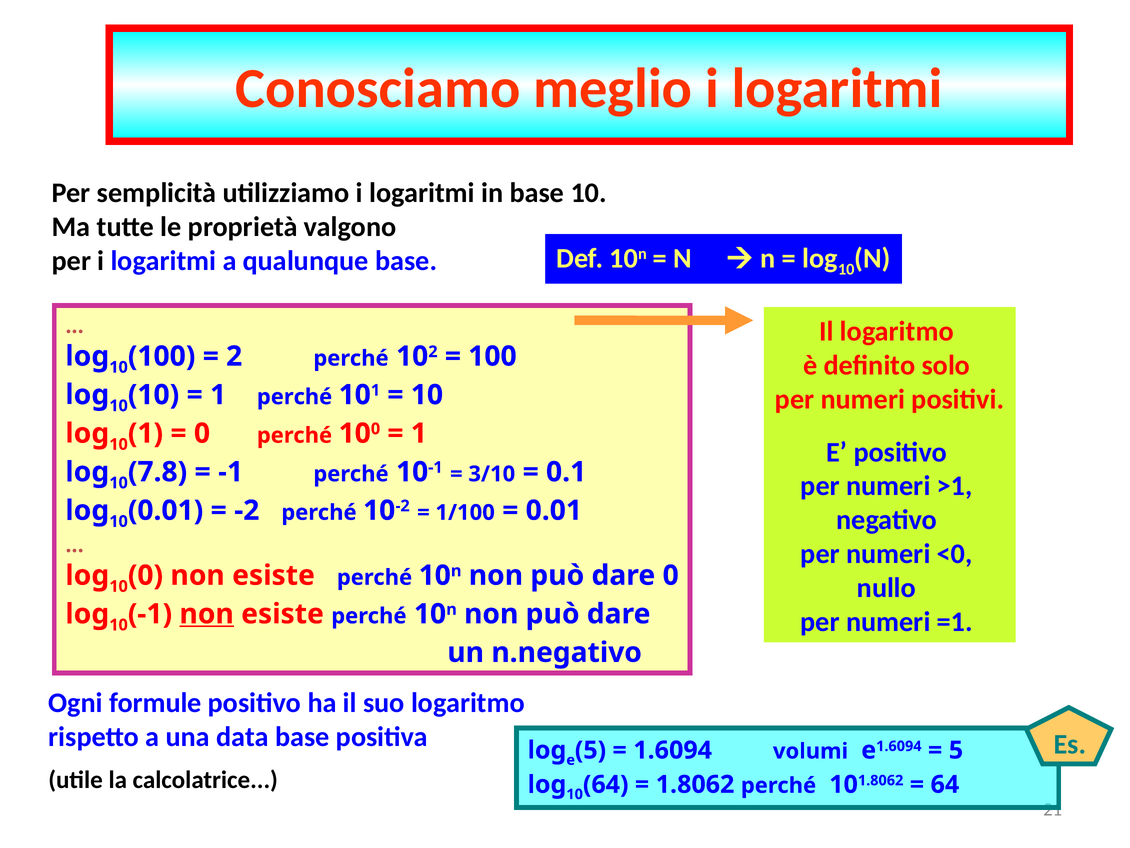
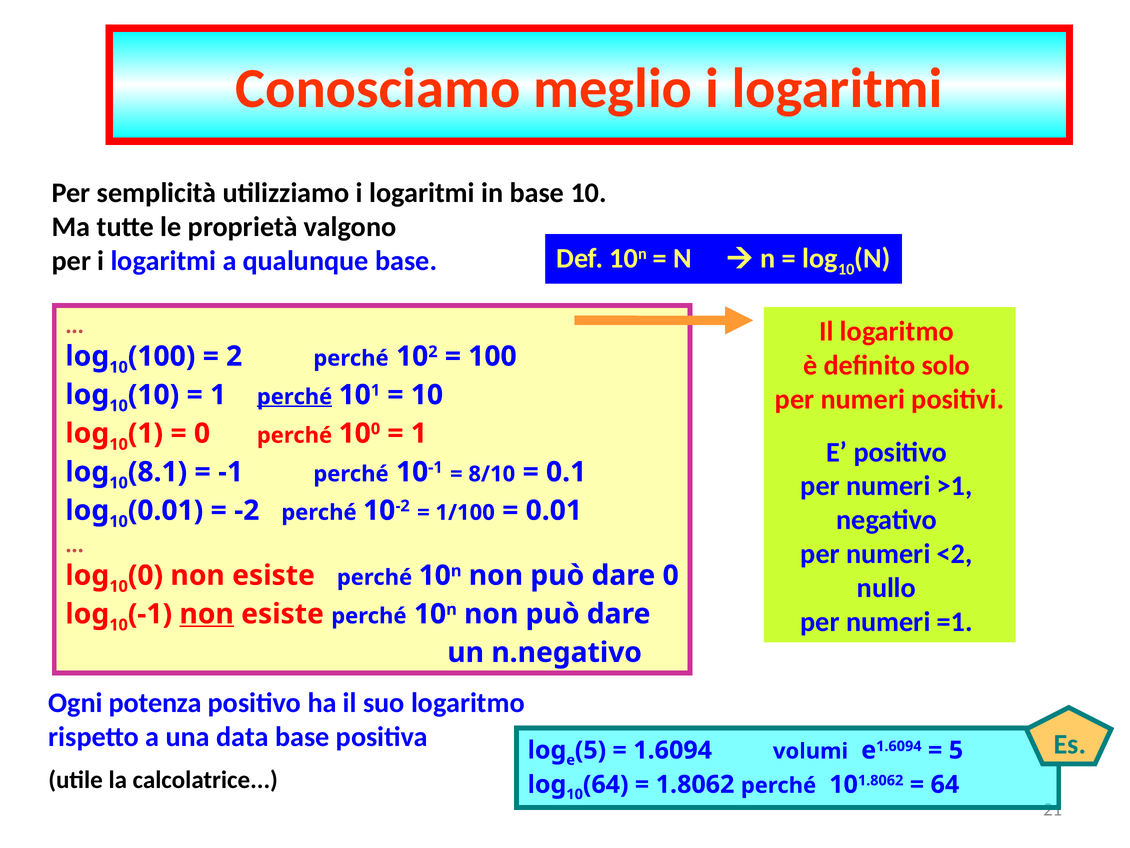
perché at (295, 397) underline: none -> present
7.8: 7.8 -> 8.1
3/10: 3/10 -> 8/10
<0: <0 -> <2
formule: formule -> potenza
